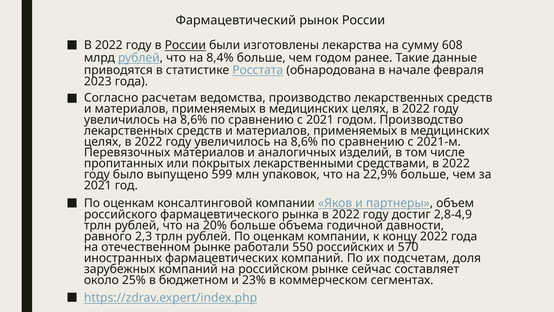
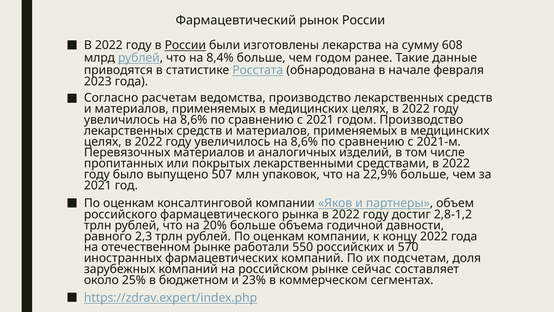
599: 599 -> 507
2,8-4,9: 2,8-4,9 -> 2,8-1,2
